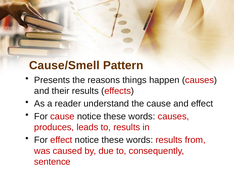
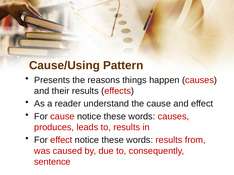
Cause/Smell: Cause/Smell -> Cause/Using
